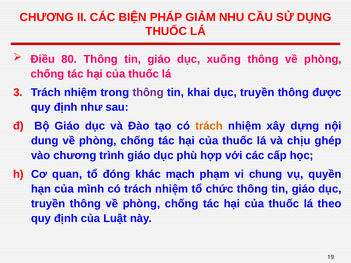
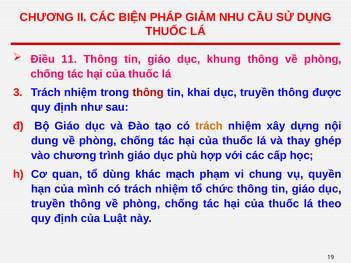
80: 80 -> 11
xuống: xuống -> khung
thông at (148, 93) colour: purple -> red
chịu: chịu -> thay
đóng: đóng -> dùng
